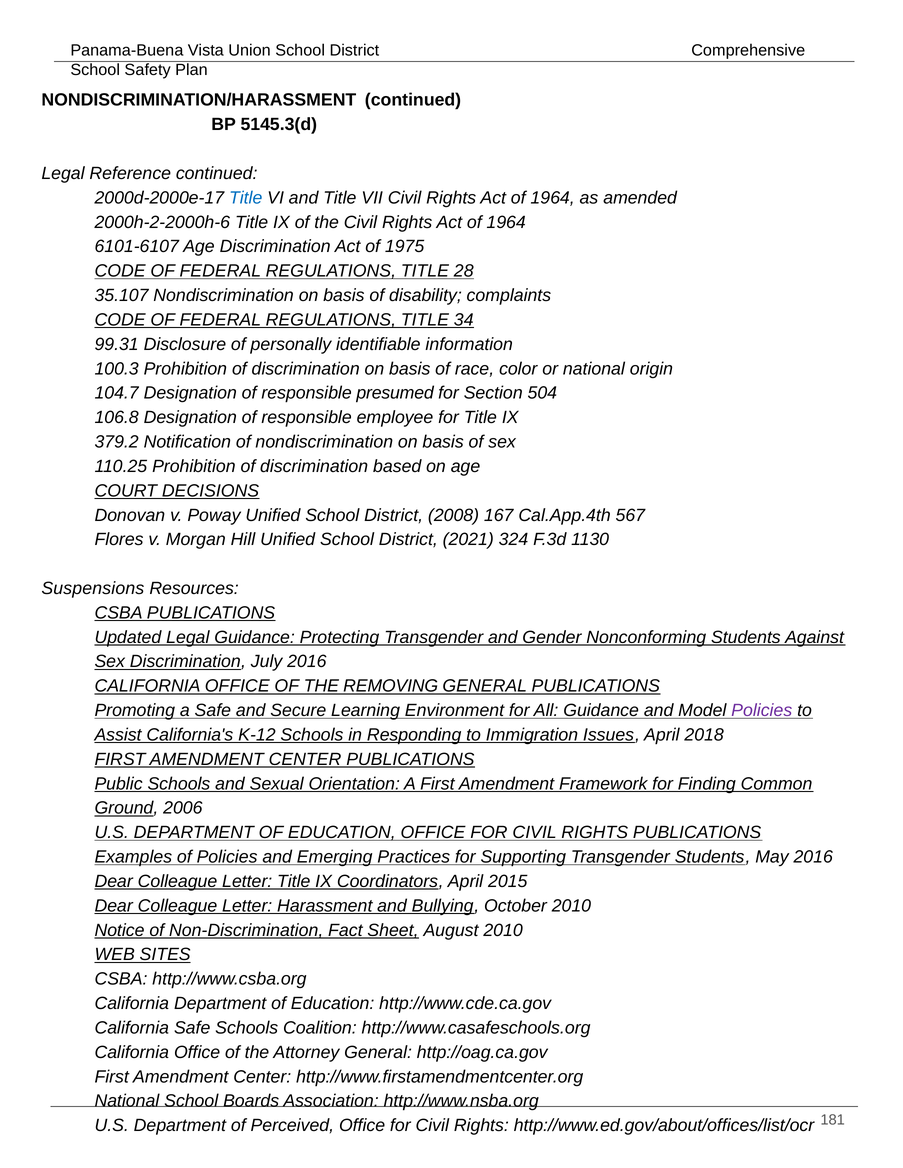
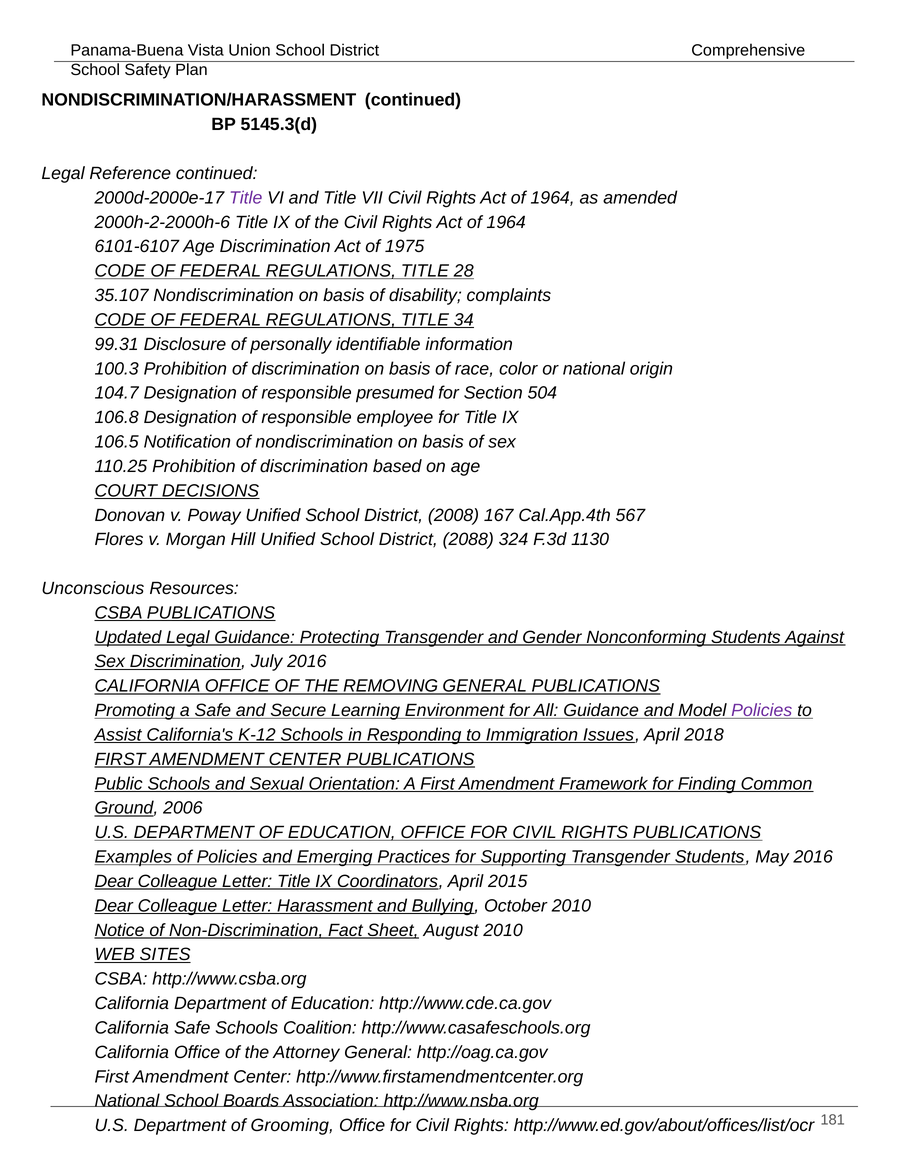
Title at (246, 198) colour: blue -> purple
379.2: 379.2 -> 106.5
2021: 2021 -> 2088
Suspensions: Suspensions -> Unconscious
Perceived: Perceived -> Grooming
